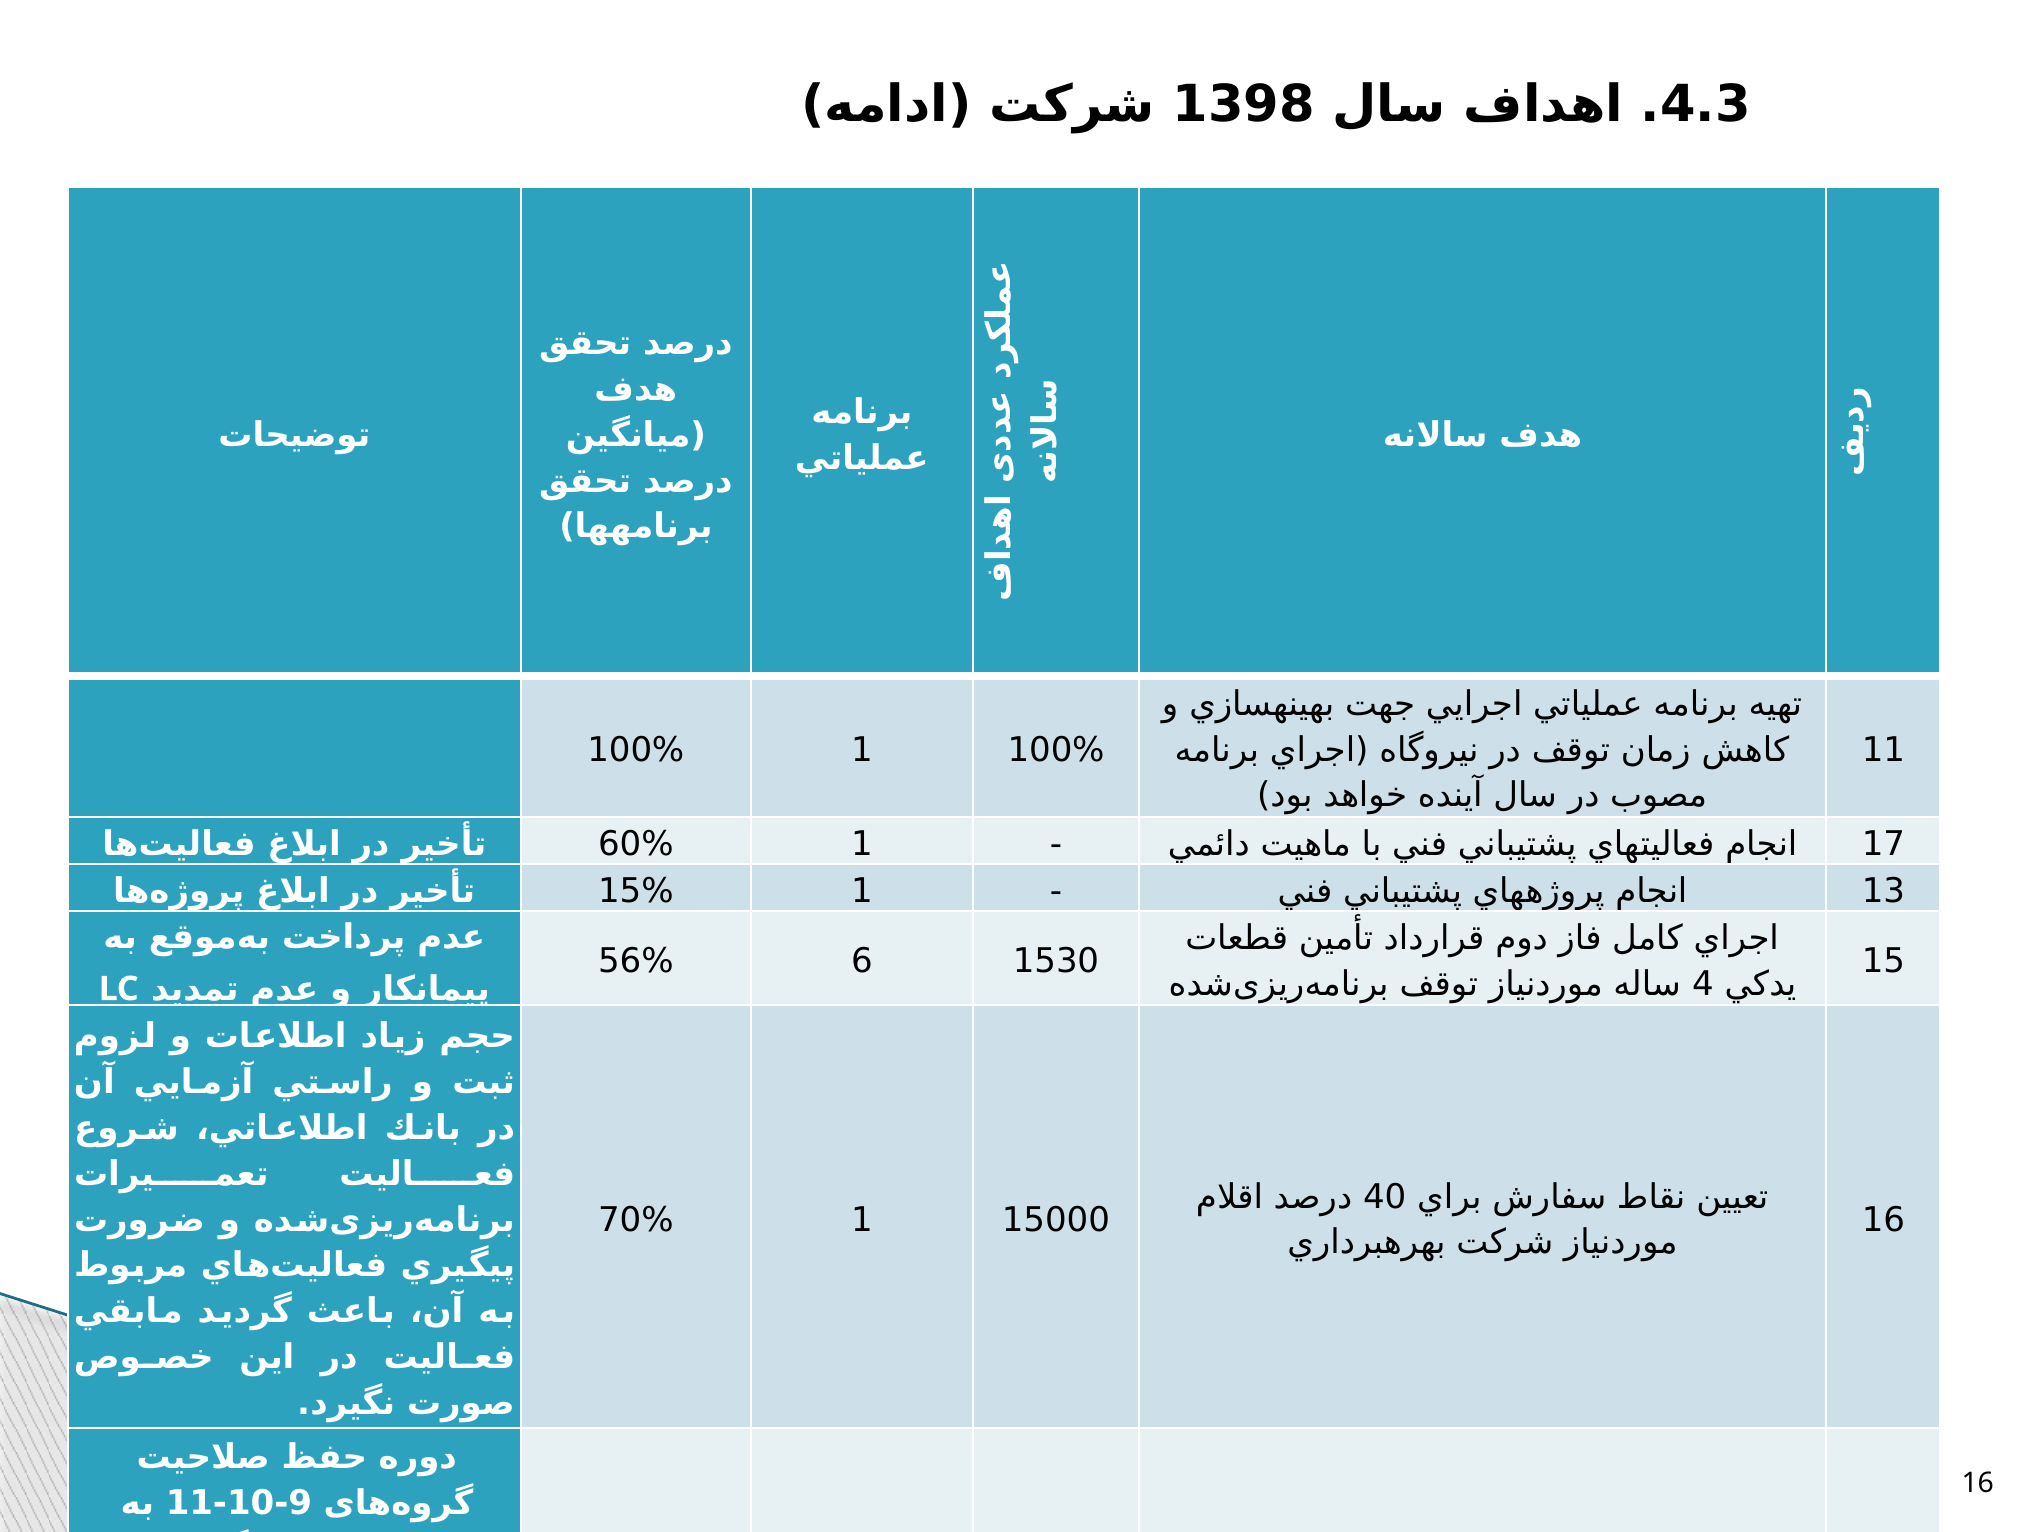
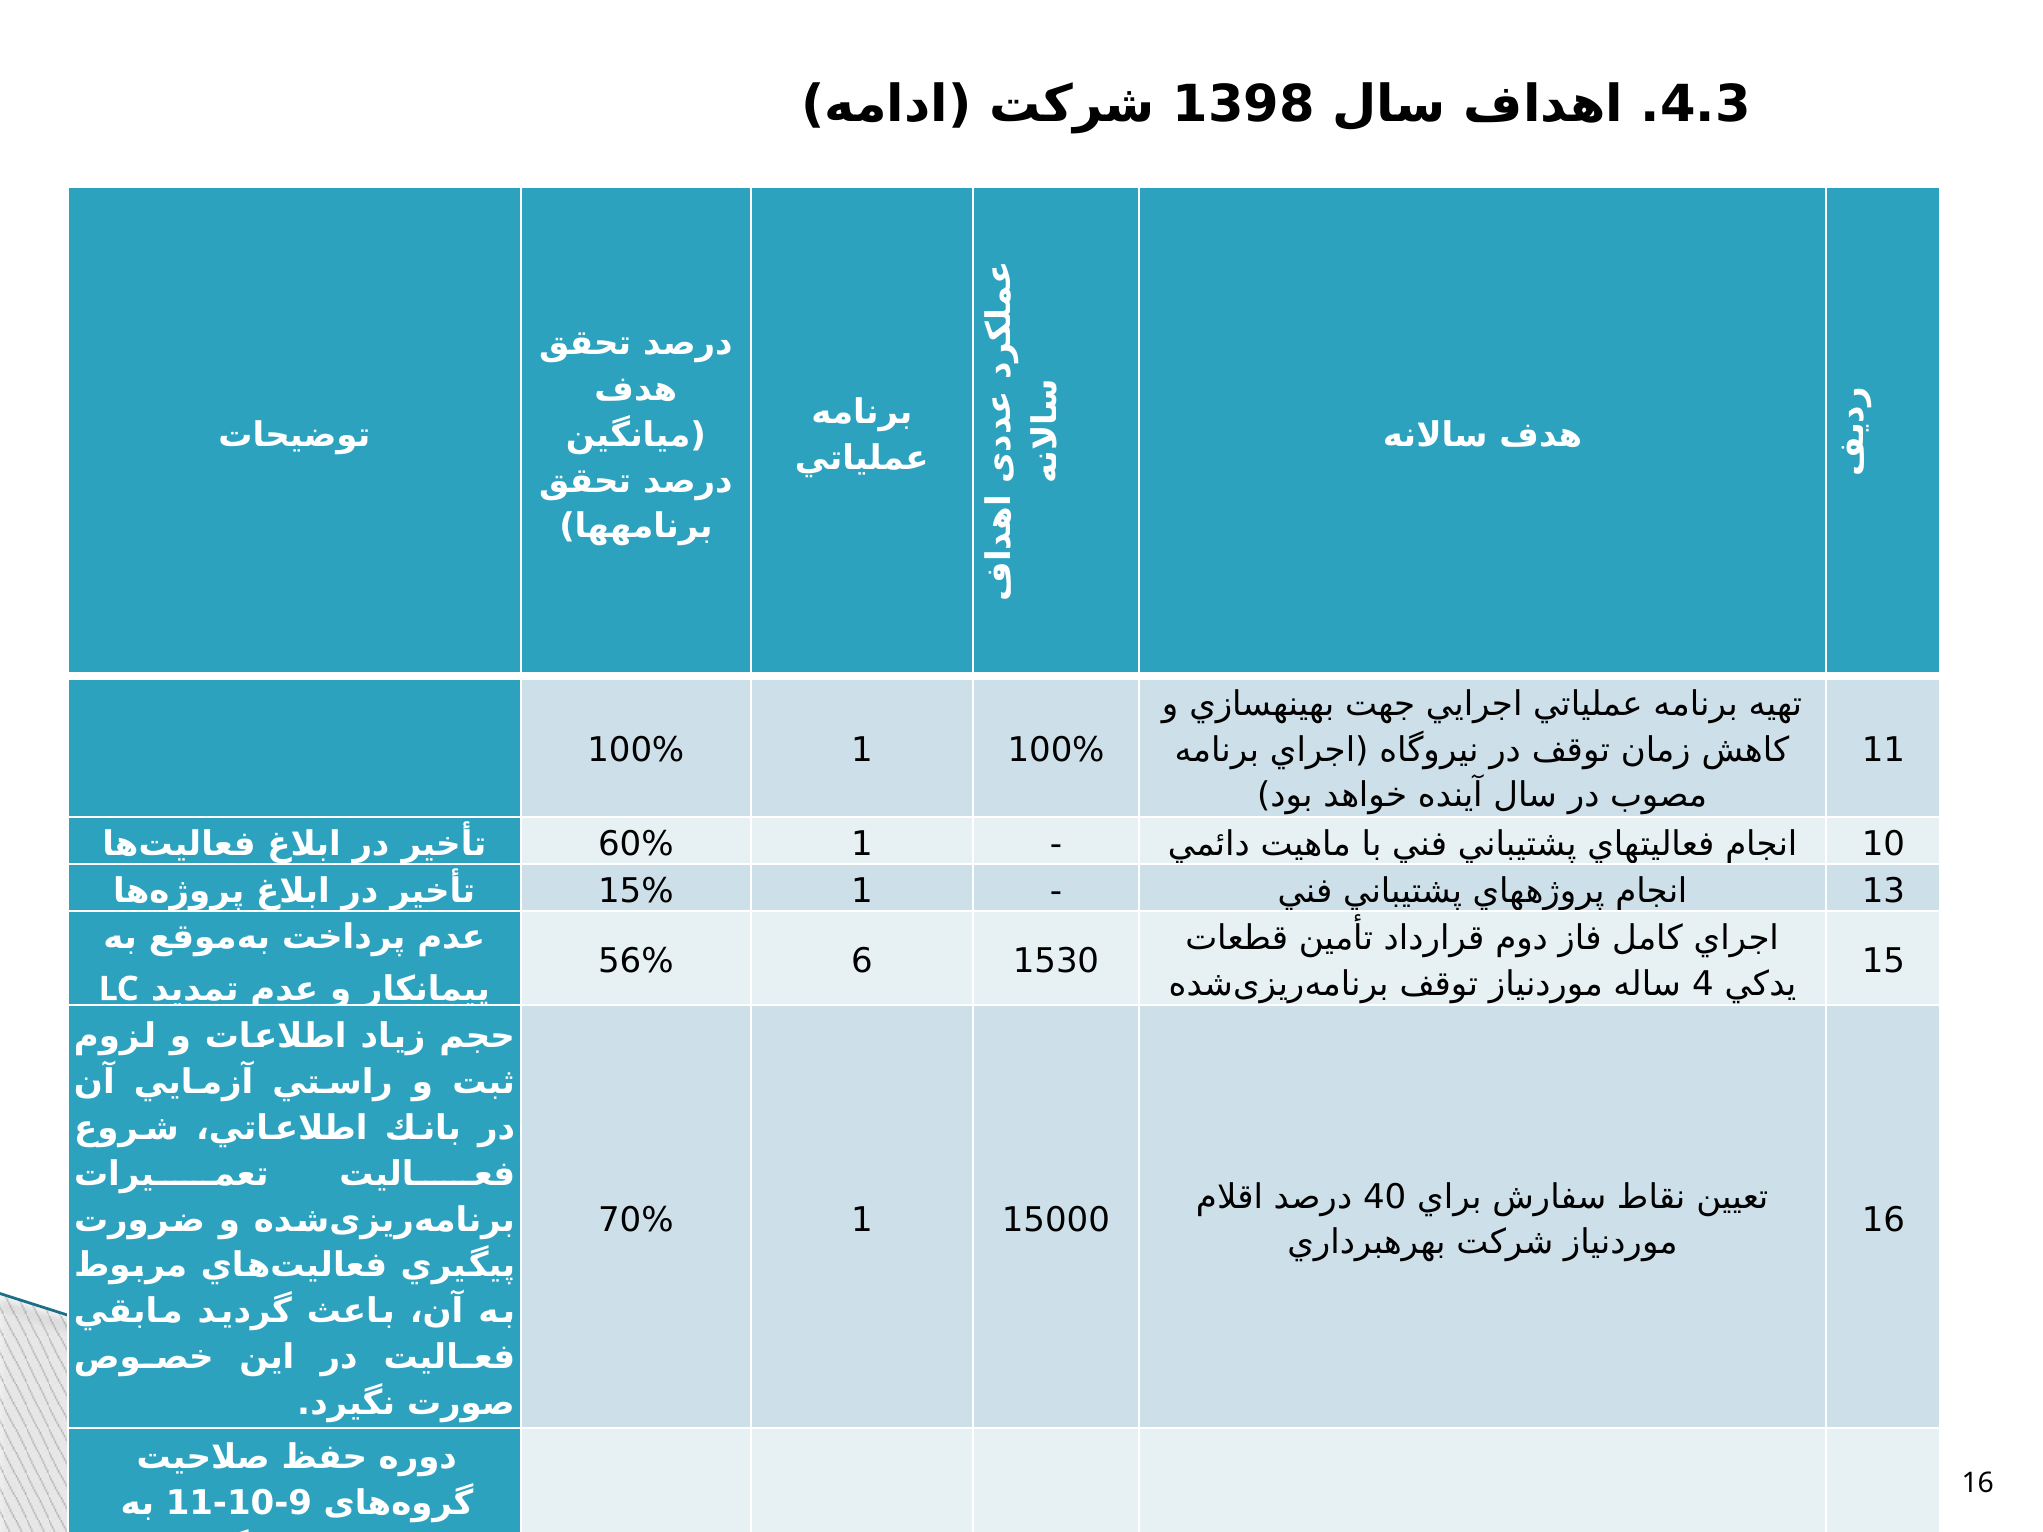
17 at (1883, 844): 17 -> 10
